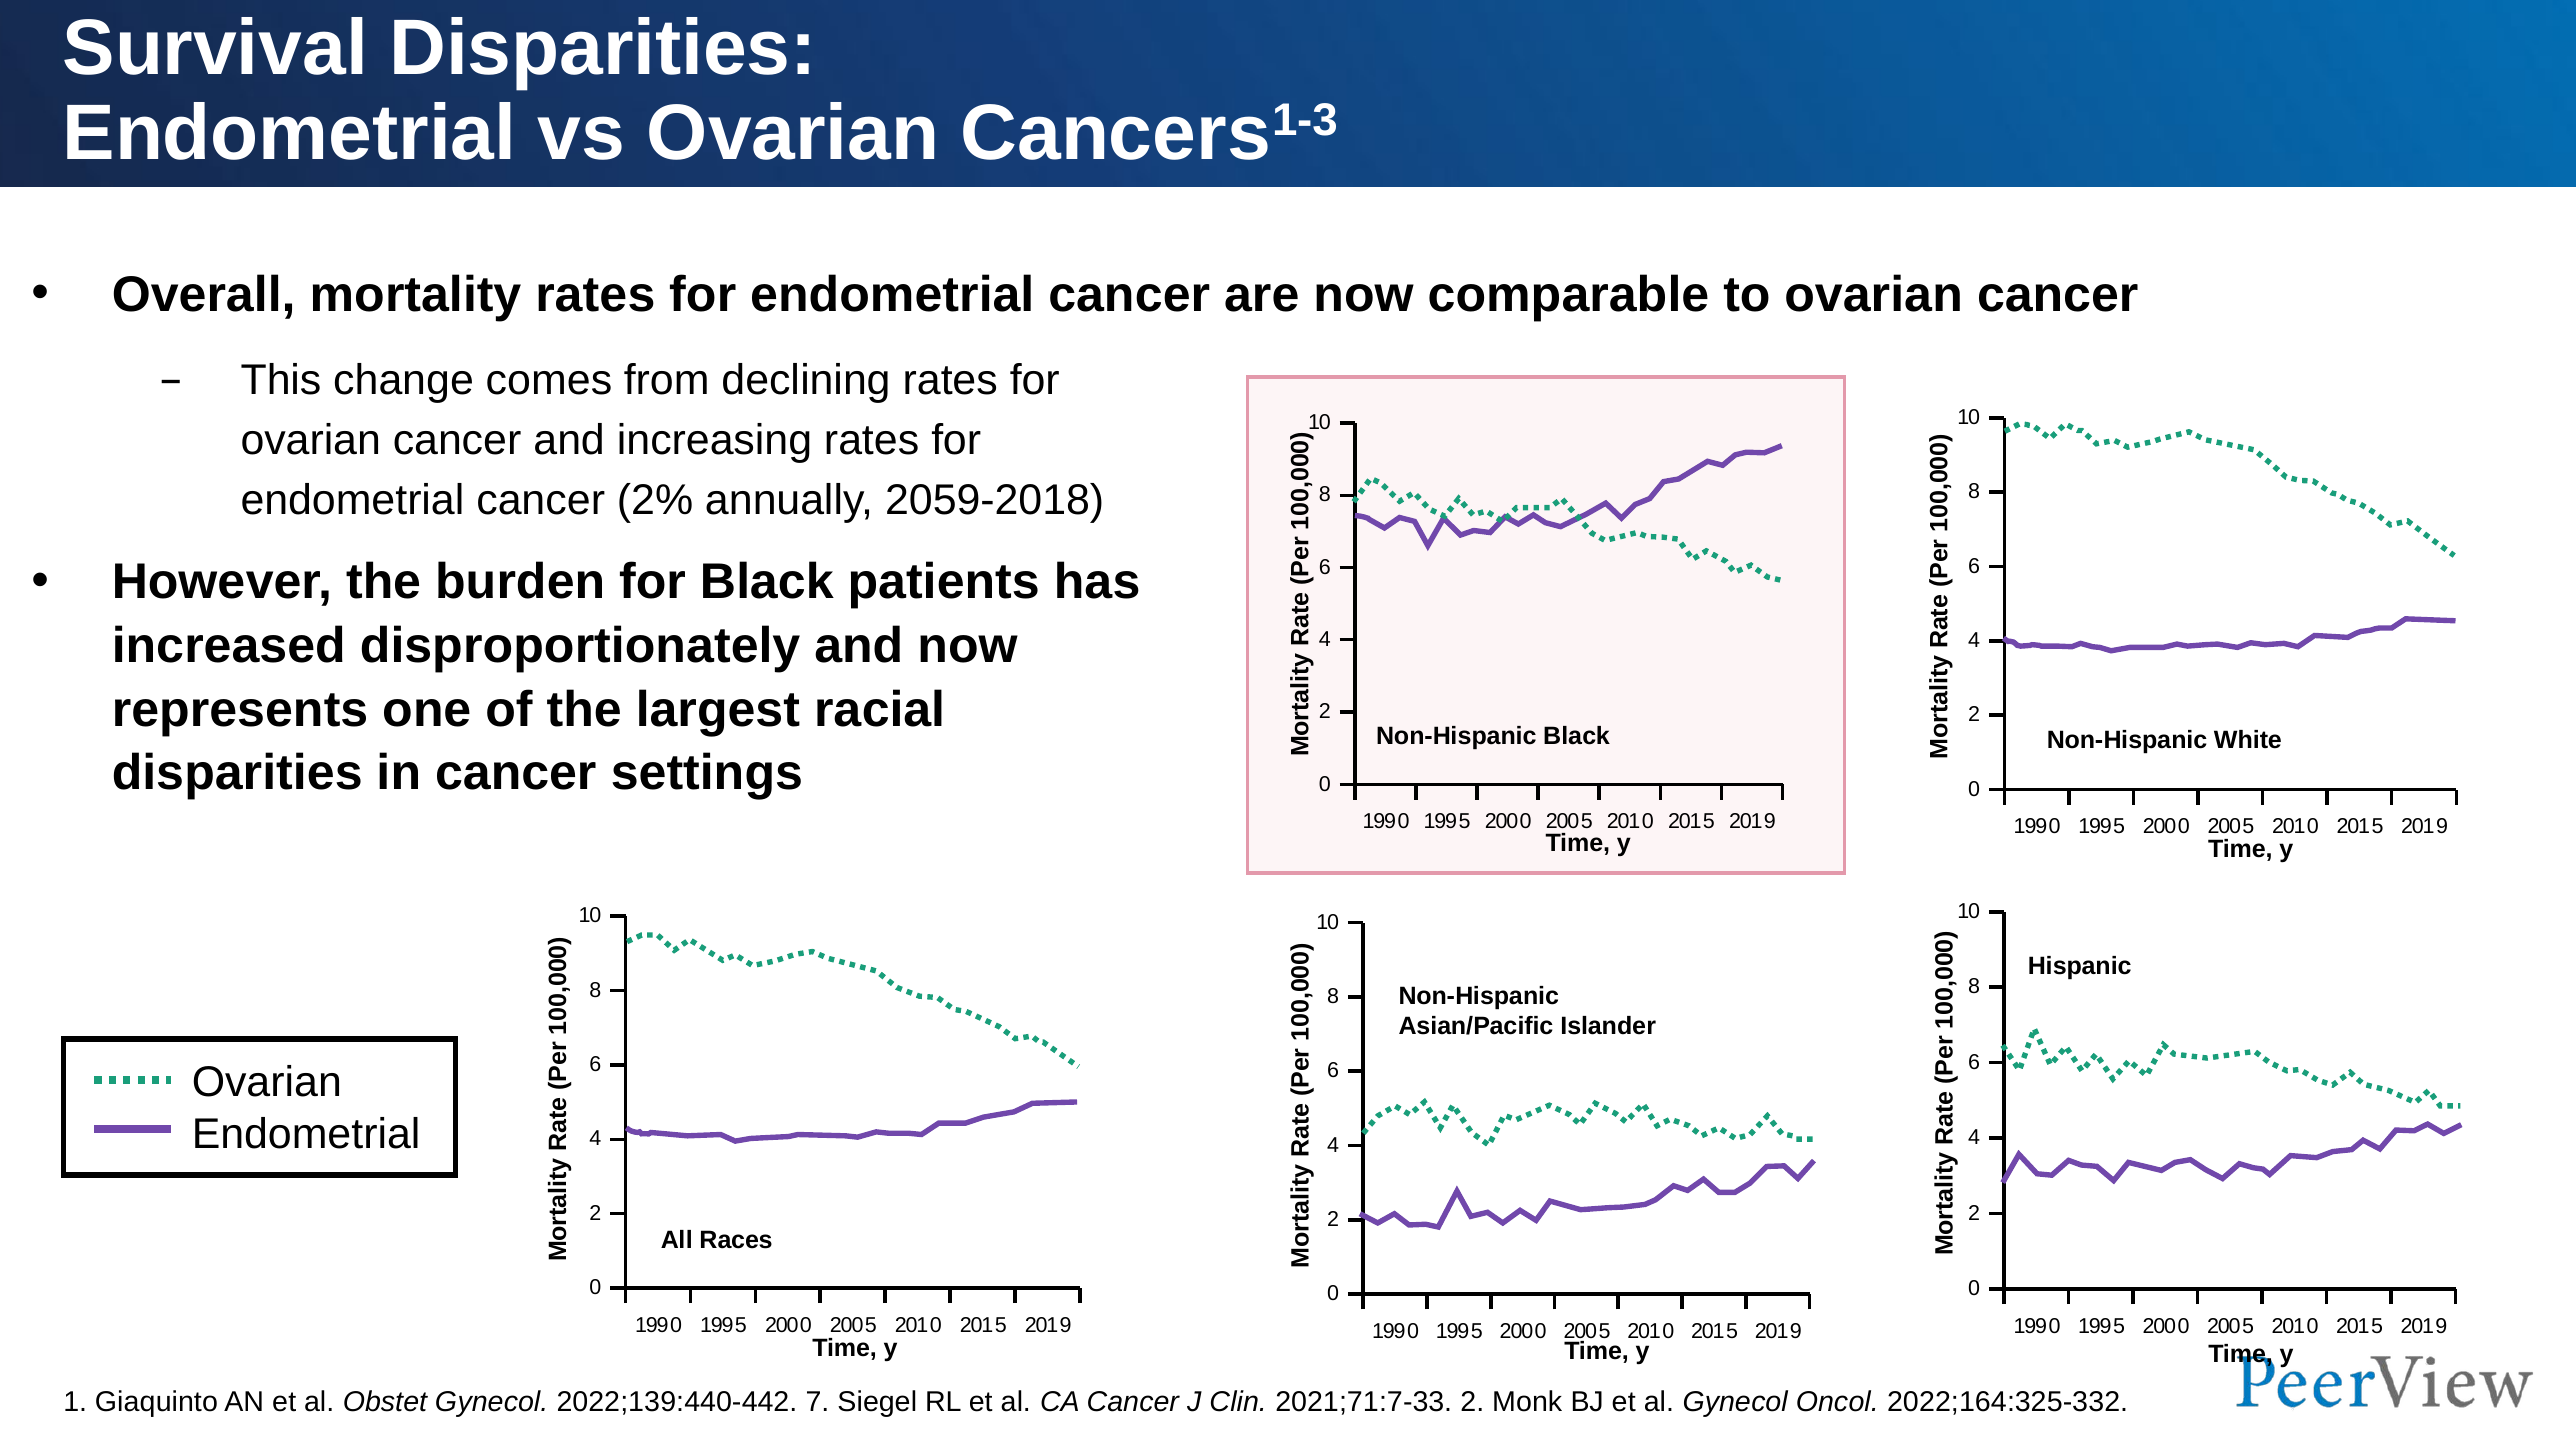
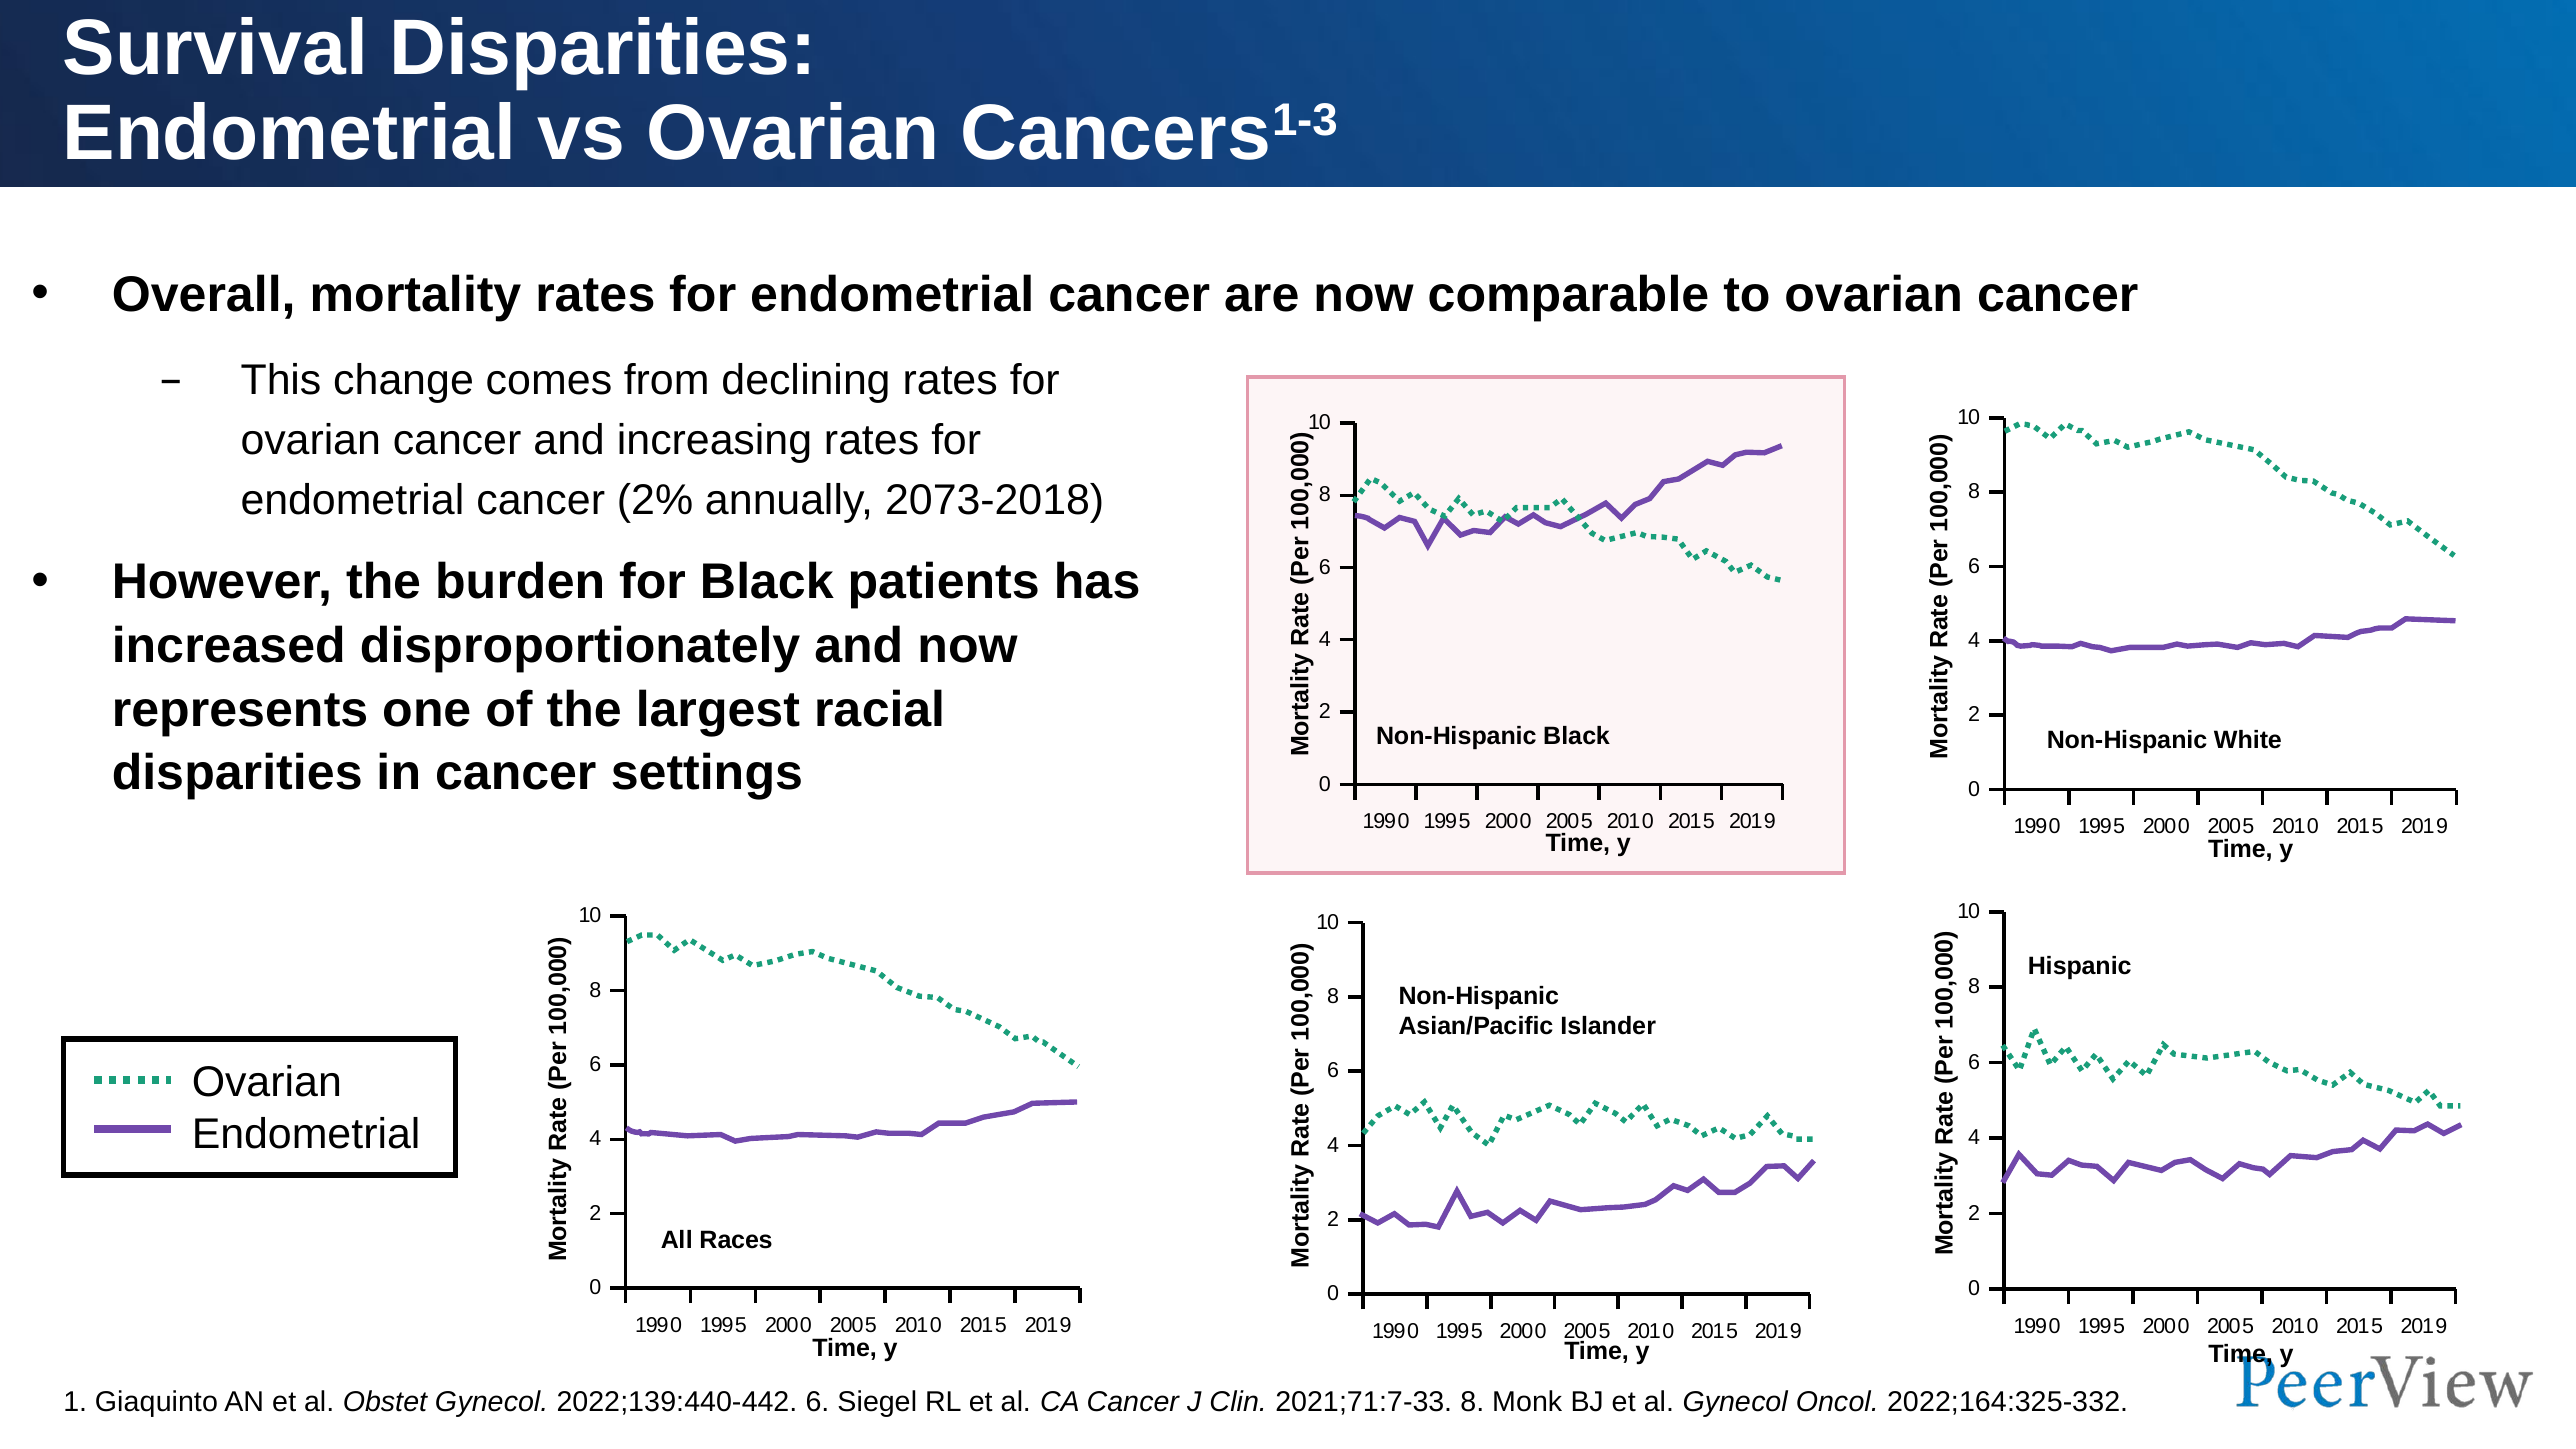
2059-2018: 2059-2018 -> 2073-2018
2022;139:440-442 7: 7 -> 6
2021;71:7-33 2: 2 -> 8
